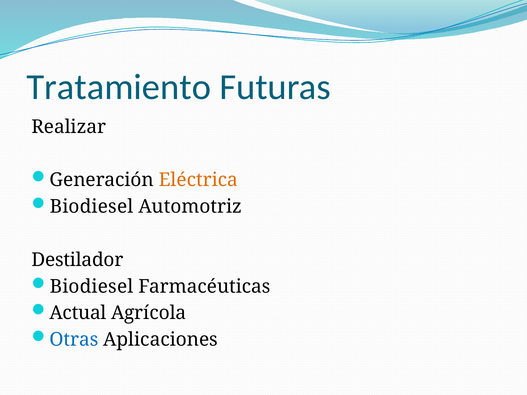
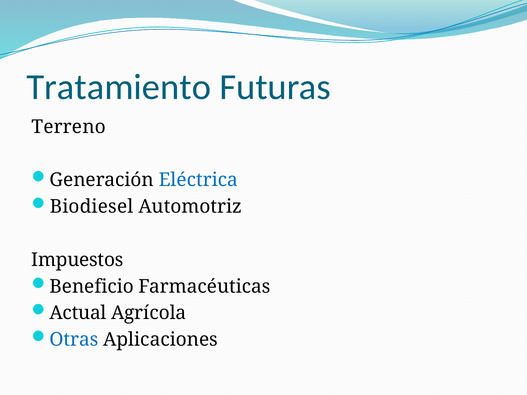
Realizar: Realizar -> Terreno
Eléctrica colour: orange -> blue
Destilador: Destilador -> Impuestos
Biodiesel at (92, 287): Biodiesel -> Beneficio
